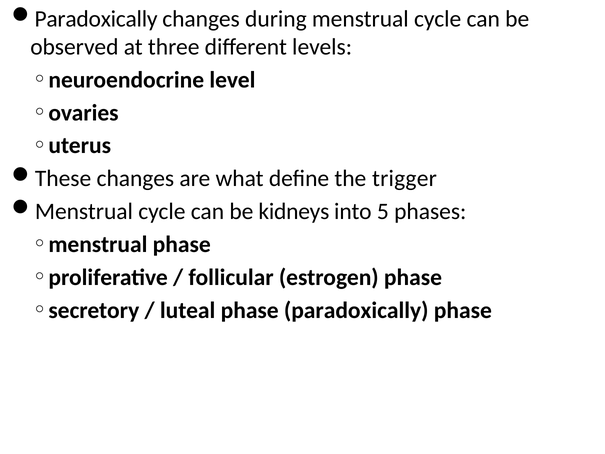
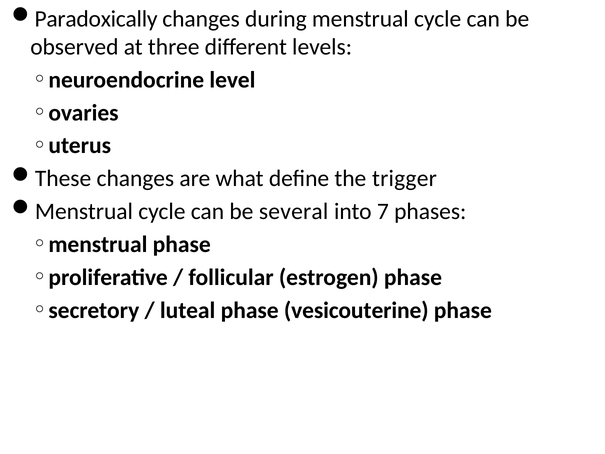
kidneys: kidneys -> several
5: 5 -> 7
phase paradoxically: paradoxically -> vesicouterine
